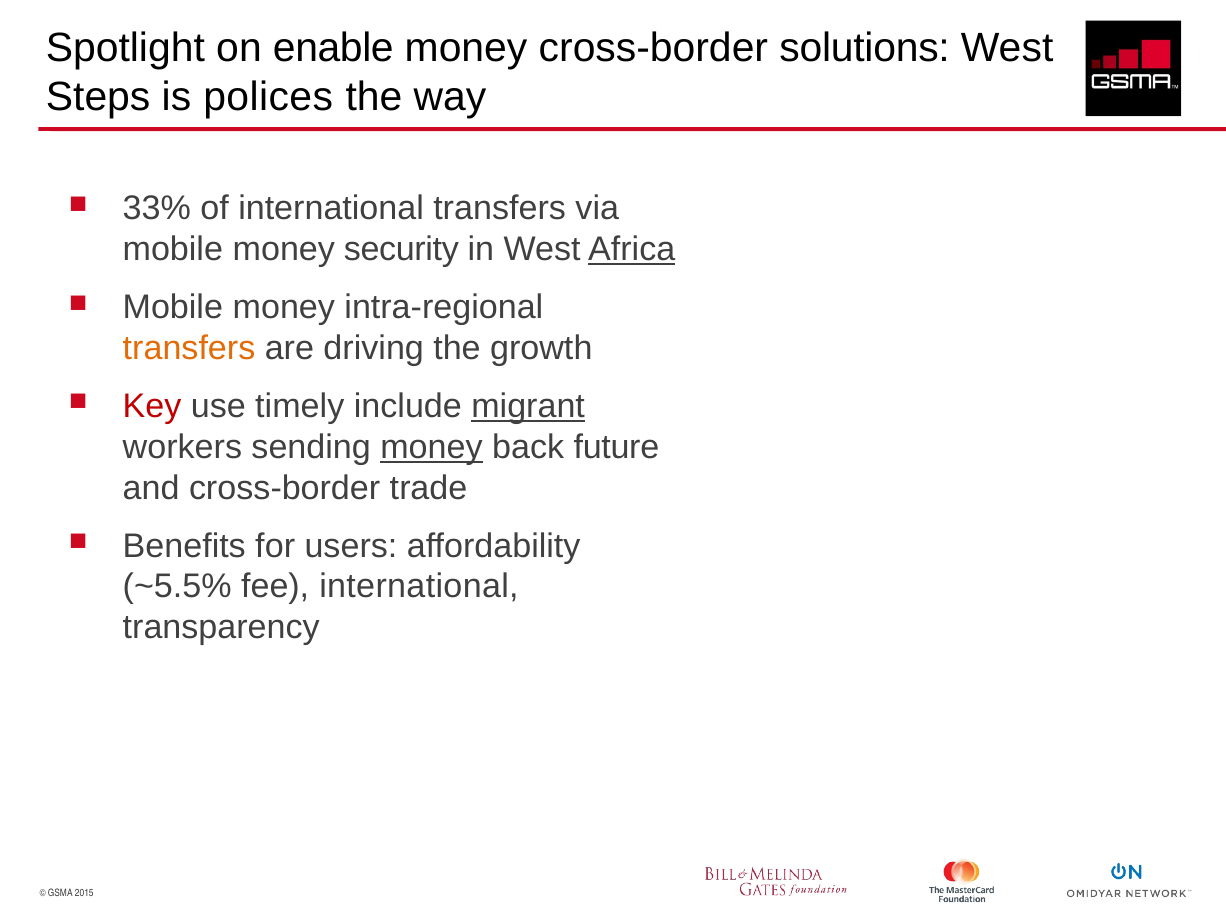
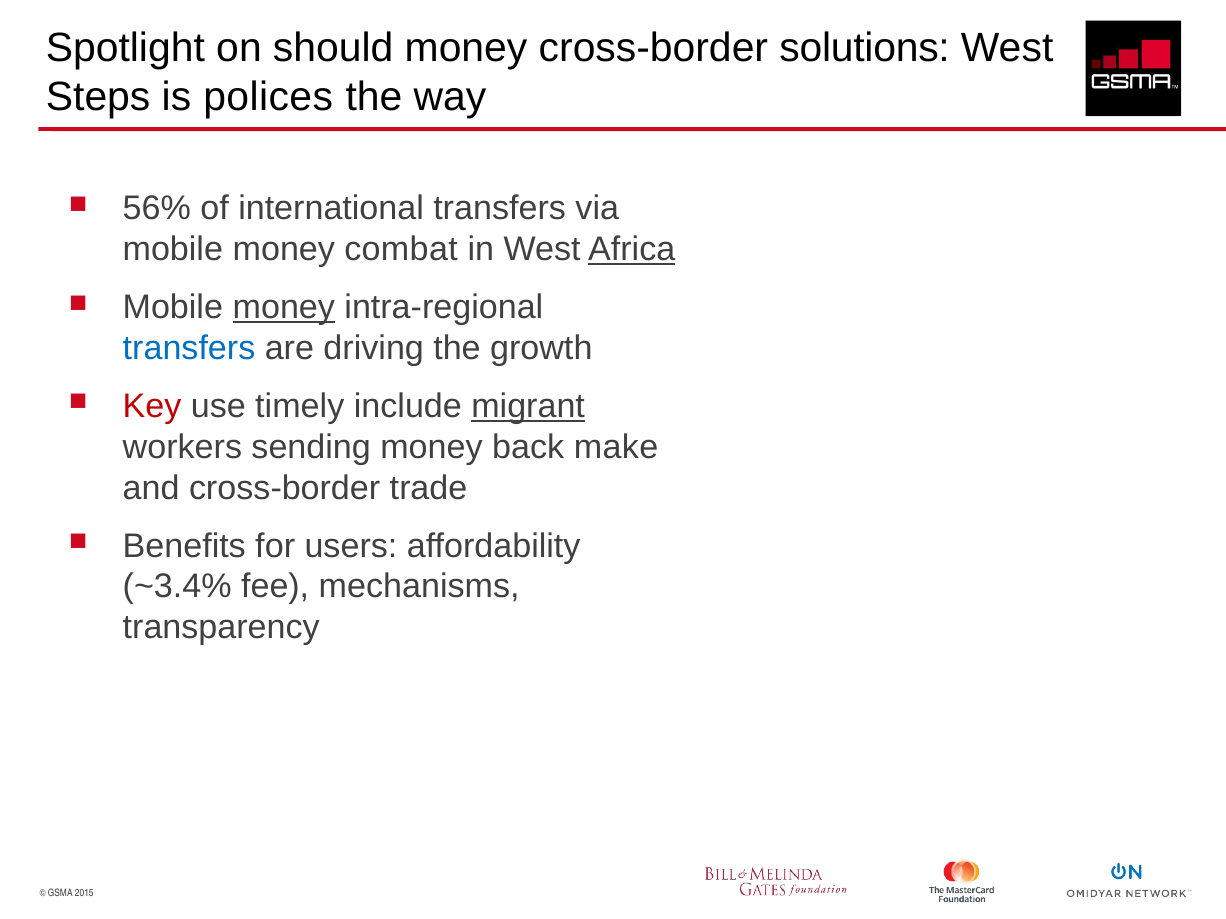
enable: enable -> should
33%: 33% -> 56%
security: security -> combat
money at (284, 308) underline: none -> present
transfers at (189, 349) colour: orange -> blue
money at (432, 447) underline: present -> none
future: future -> make
~5.5%: ~5.5% -> ~3.4%
fee international: international -> mechanisms
